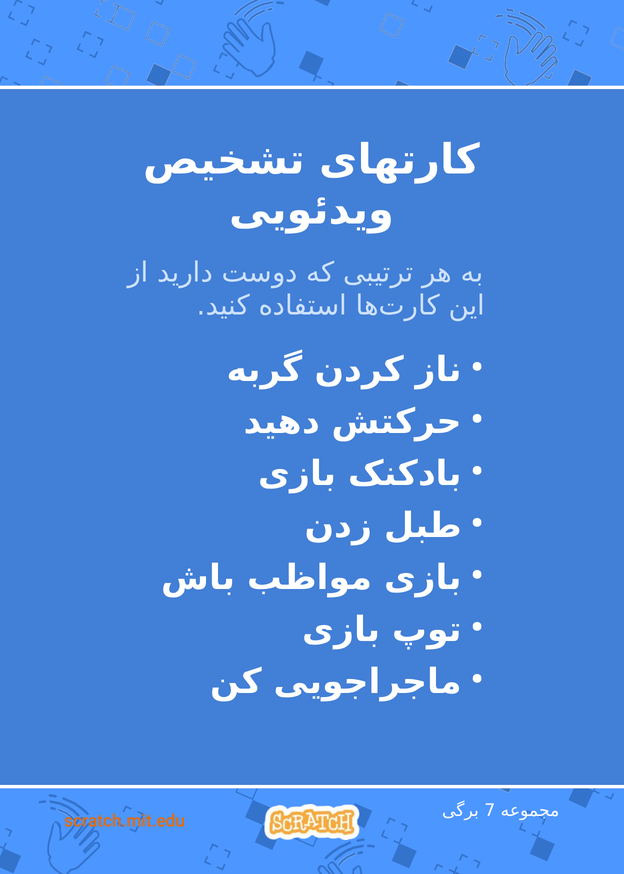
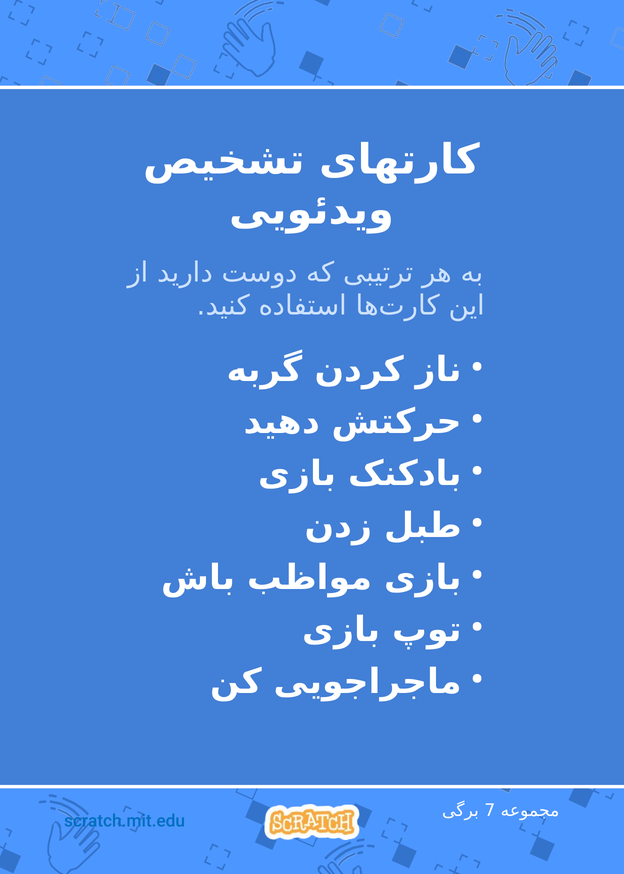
scratch.mit.edu colour: orange -> blue
